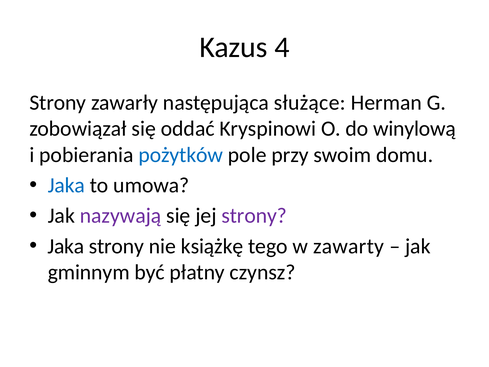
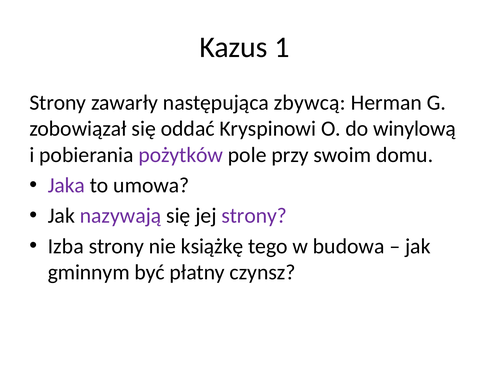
4: 4 -> 1
służące: służące -> zbywcą
pożytków colour: blue -> purple
Jaka at (66, 185) colour: blue -> purple
Jaka at (66, 246): Jaka -> Izba
zawarty: zawarty -> budowa
